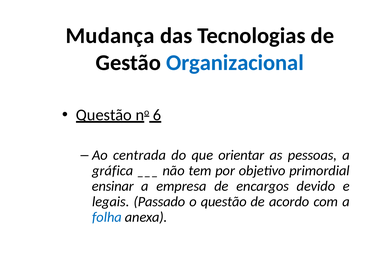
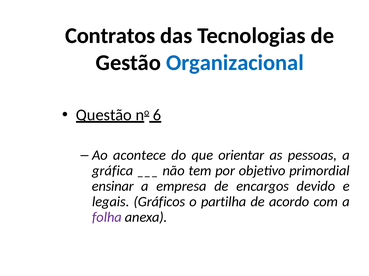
Mudança: Mudança -> Contratos
centrada: centrada -> acontece
Passado: Passado -> Gráficos
o questão: questão -> partilha
folha colour: blue -> purple
